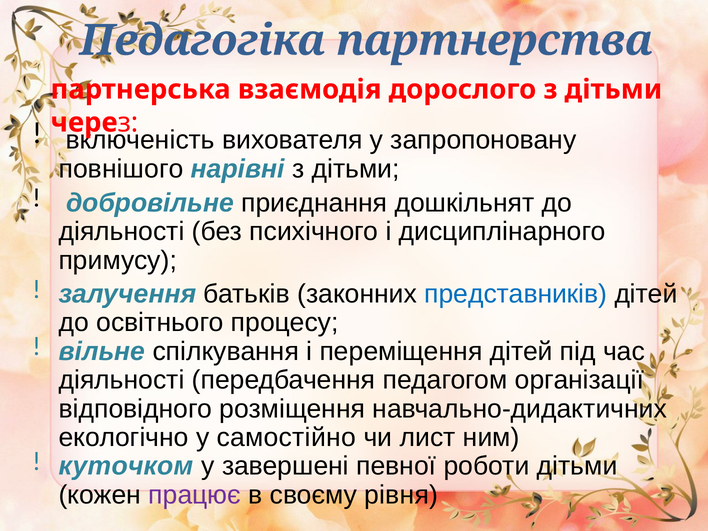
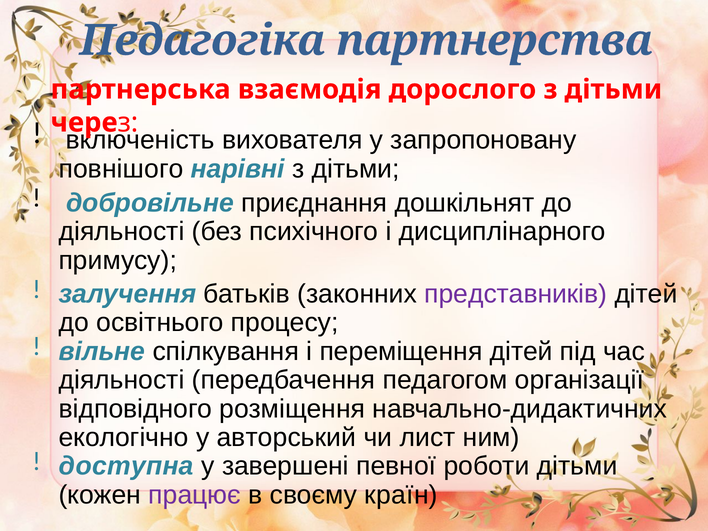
представників colour: blue -> purple
самостійно: самостійно -> авторський
куточком: куточком -> доступна
рівня: рівня -> країн
